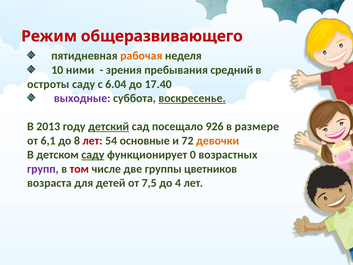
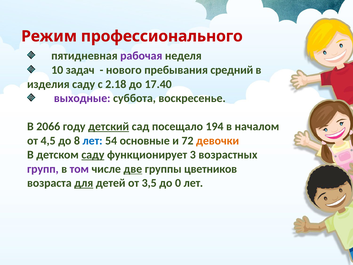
общеразвивающего: общеразвивающего -> профессионального
рабочая colour: orange -> purple
ними: ними -> задач
зрения: зрения -> нового
остроты: остроты -> изделия
6.04: 6.04 -> 2.18
воскресенье underline: present -> none
2013: 2013 -> 2066
926: 926 -> 194
размере: размере -> началом
6,1: 6,1 -> 4,5
лет at (93, 141) colour: red -> blue
0: 0 -> 3
том colour: red -> purple
две underline: none -> present
для underline: none -> present
7,5: 7,5 -> 3,5
4: 4 -> 0
